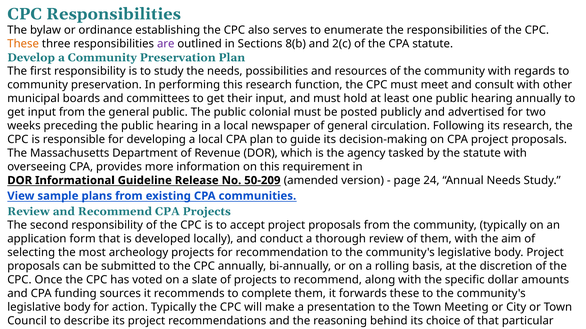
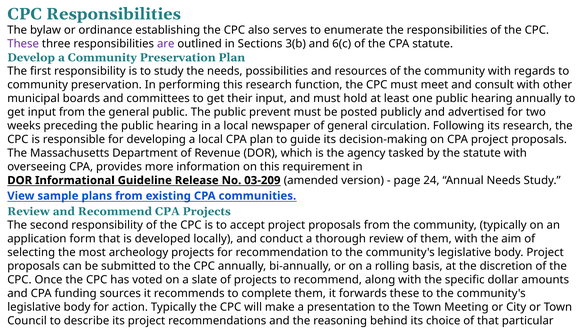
These at (23, 44) colour: orange -> purple
8(b: 8(b -> 3(b
2(c: 2(c -> 6(c
colonial: colonial -> prevent
50-209: 50-209 -> 03-209
